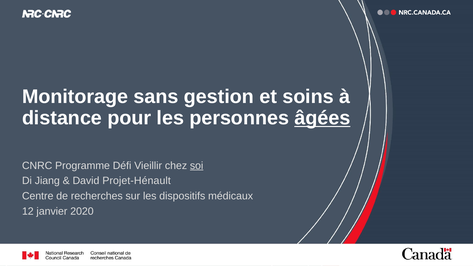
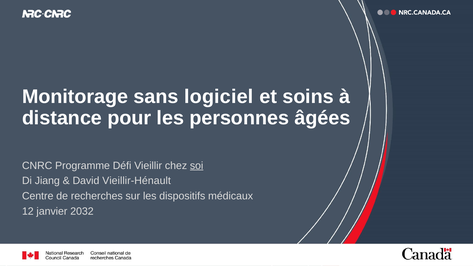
gestion: gestion -> logiciel
âgées underline: present -> none
Projet-Hénault: Projet-Hénault -> Vieillir-Hénault
2020: 2020 -> 2032
